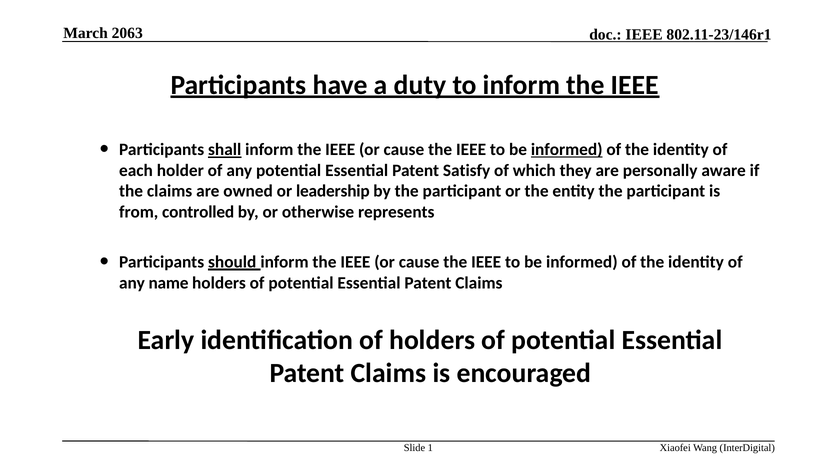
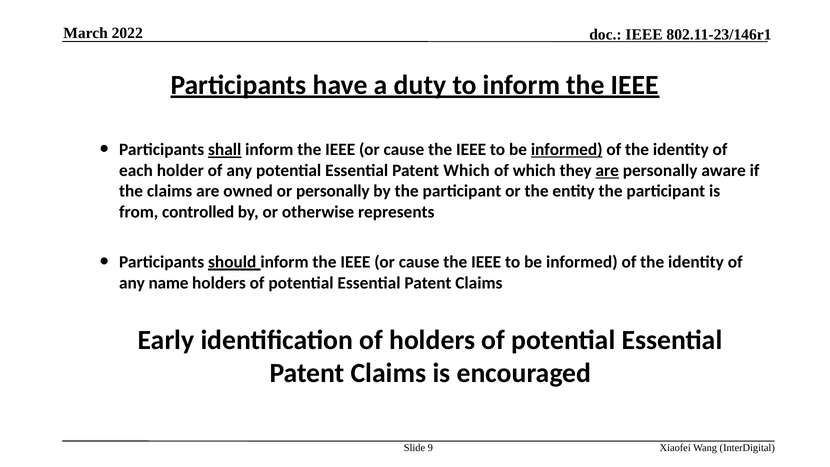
2063: 2063 -> 2022
Patent Satisfy: Satisfy -> Which
are at (607, 170) underline: none -> present
or leadership: leadership -> personally
1: 1 -> 9
